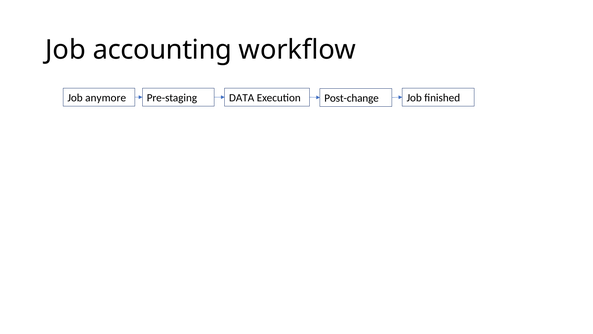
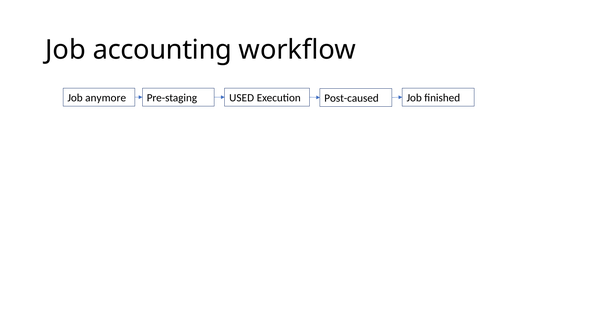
DATA: DATA -> USED
Post-change: Post-change -> Post-caused
